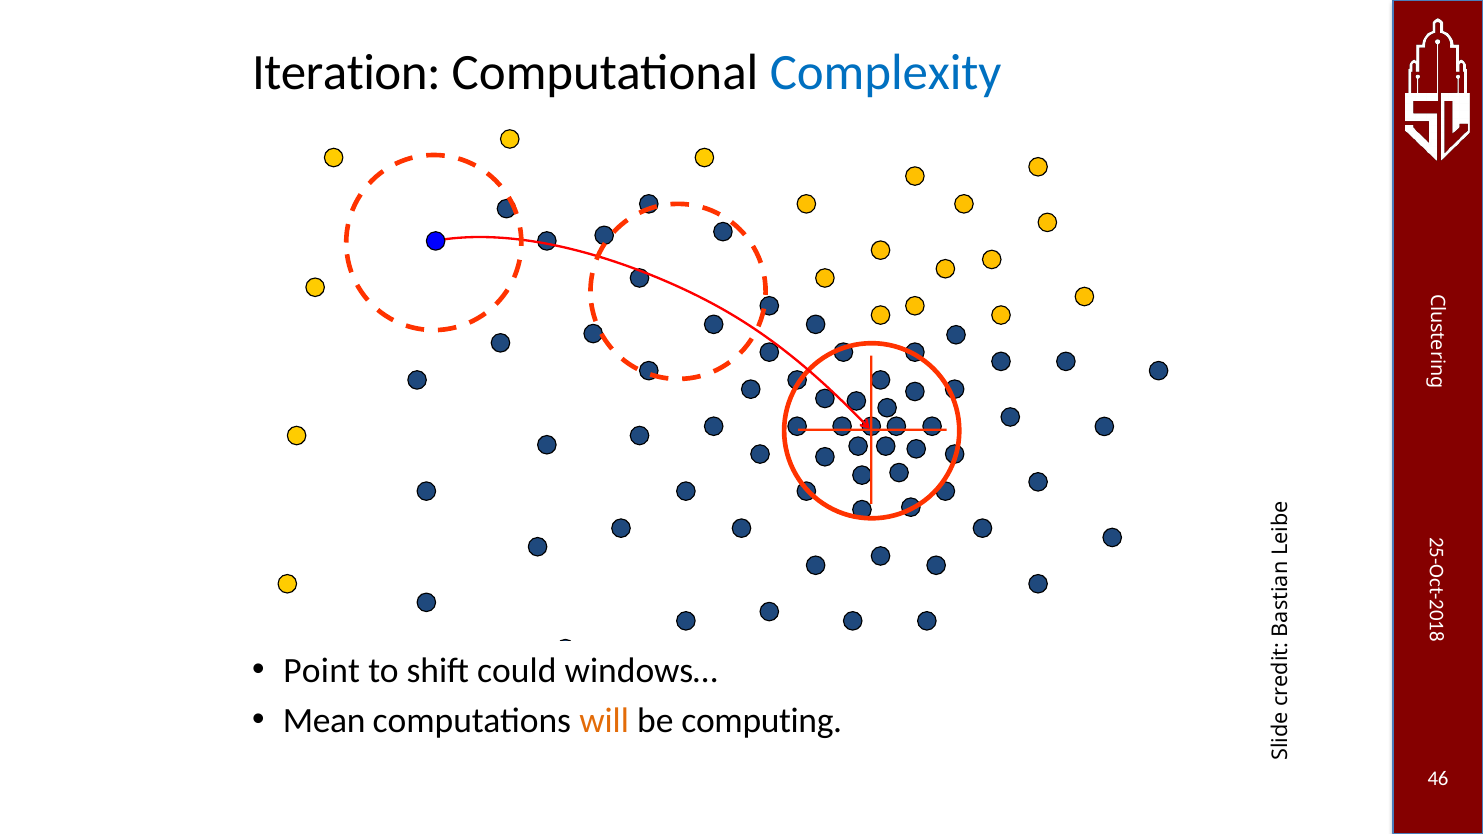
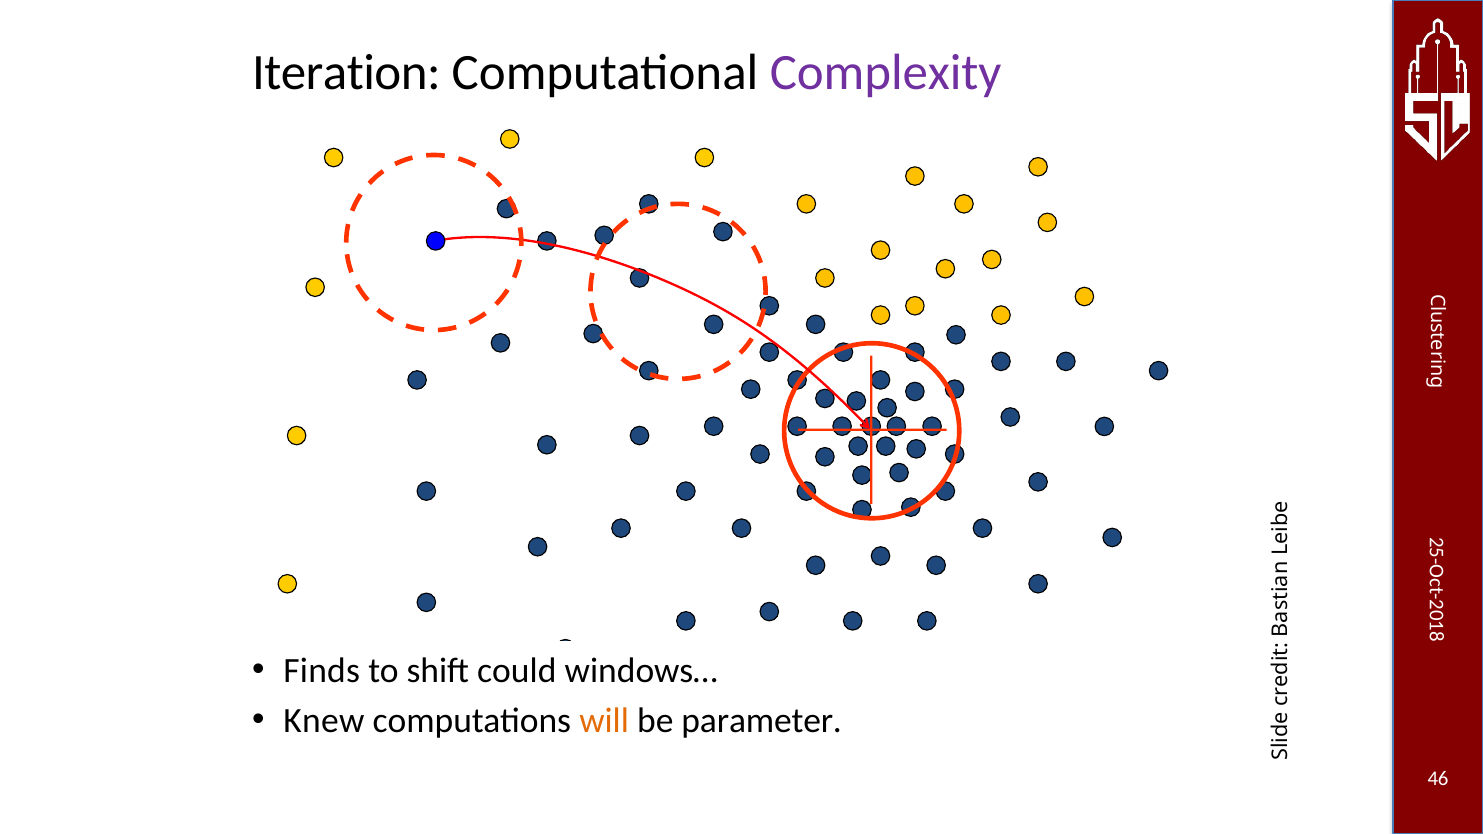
Complexity colour: blue -> purple
Point: Point -> Finds
Mean: Mean -> Knew
computing: computing -> parameter
